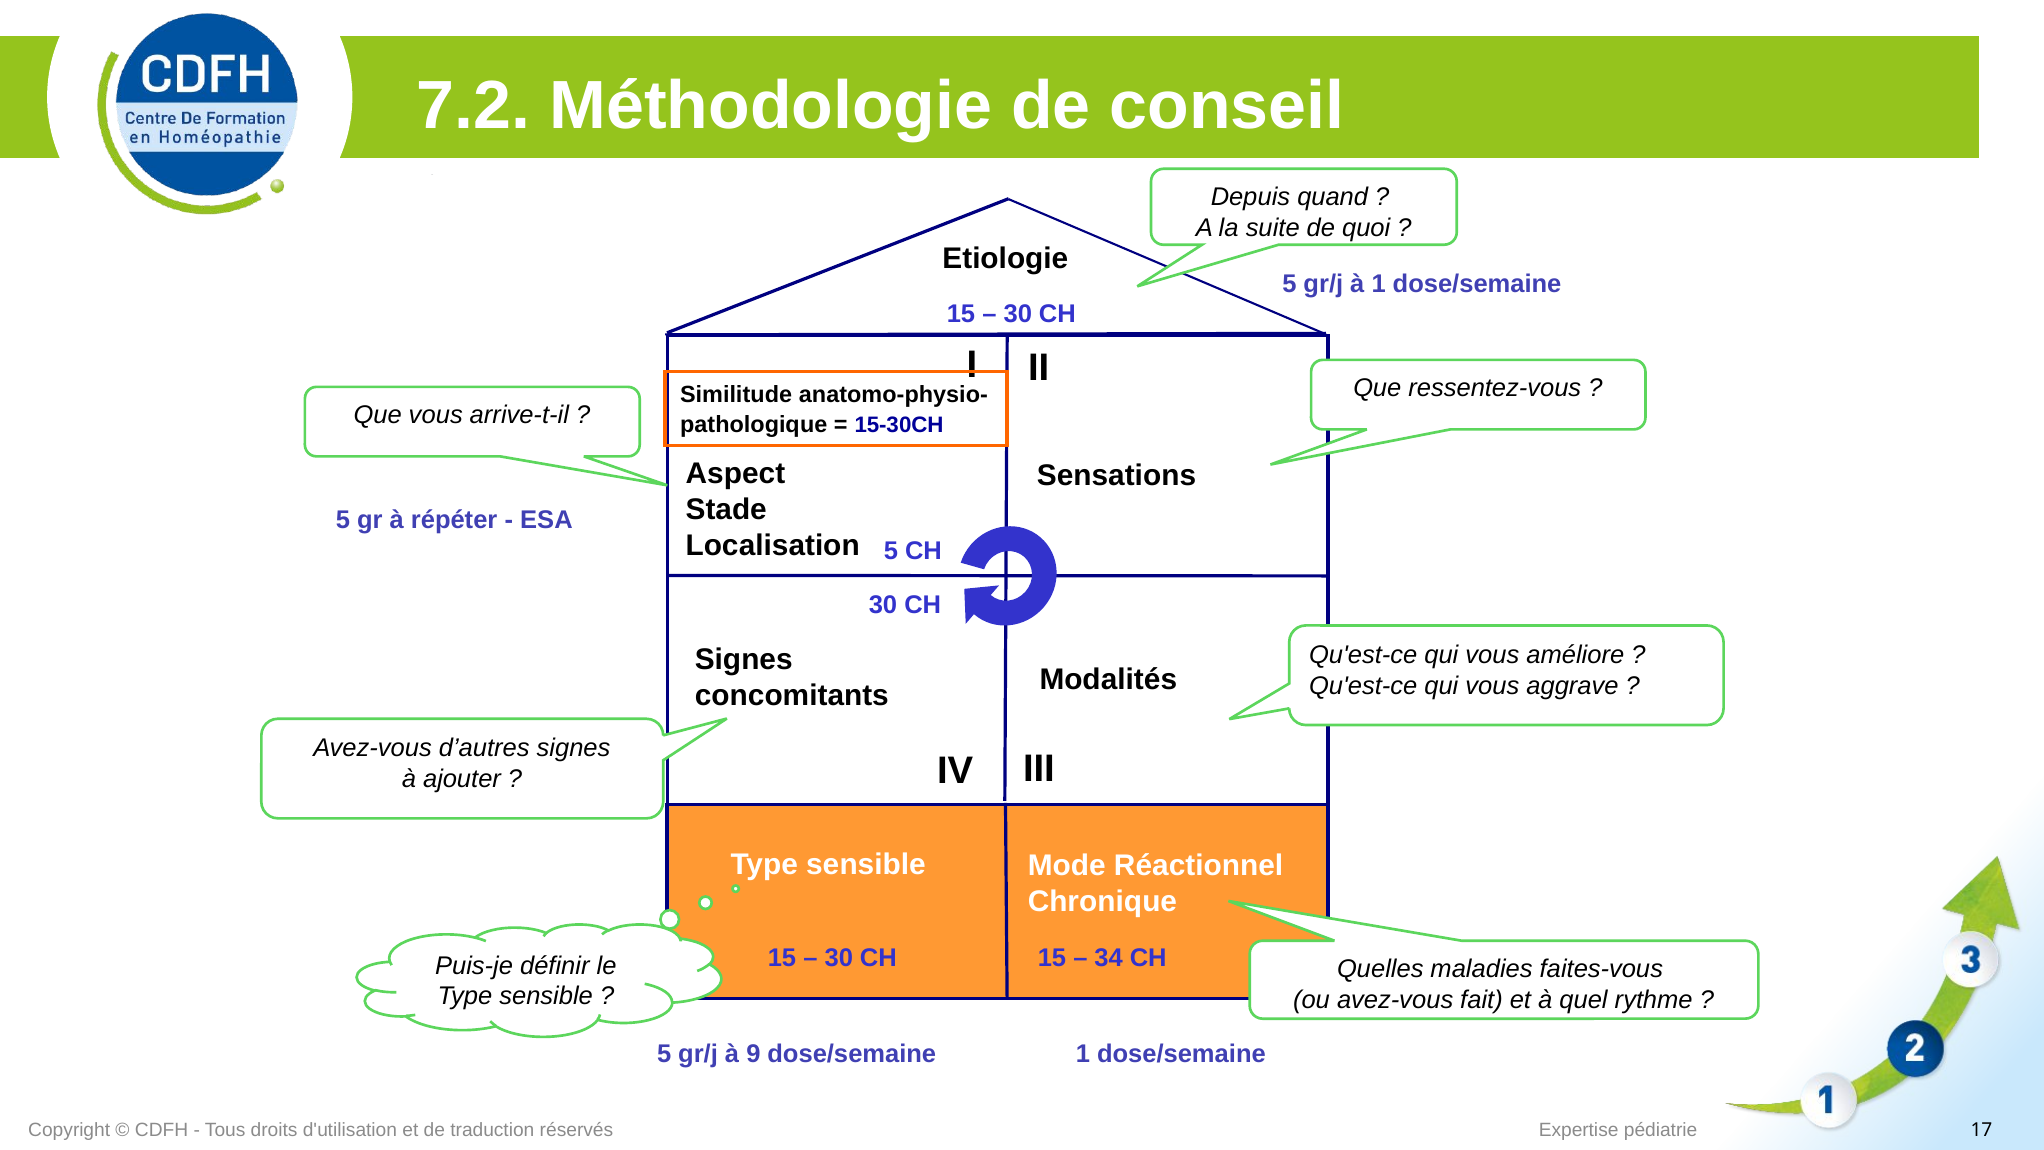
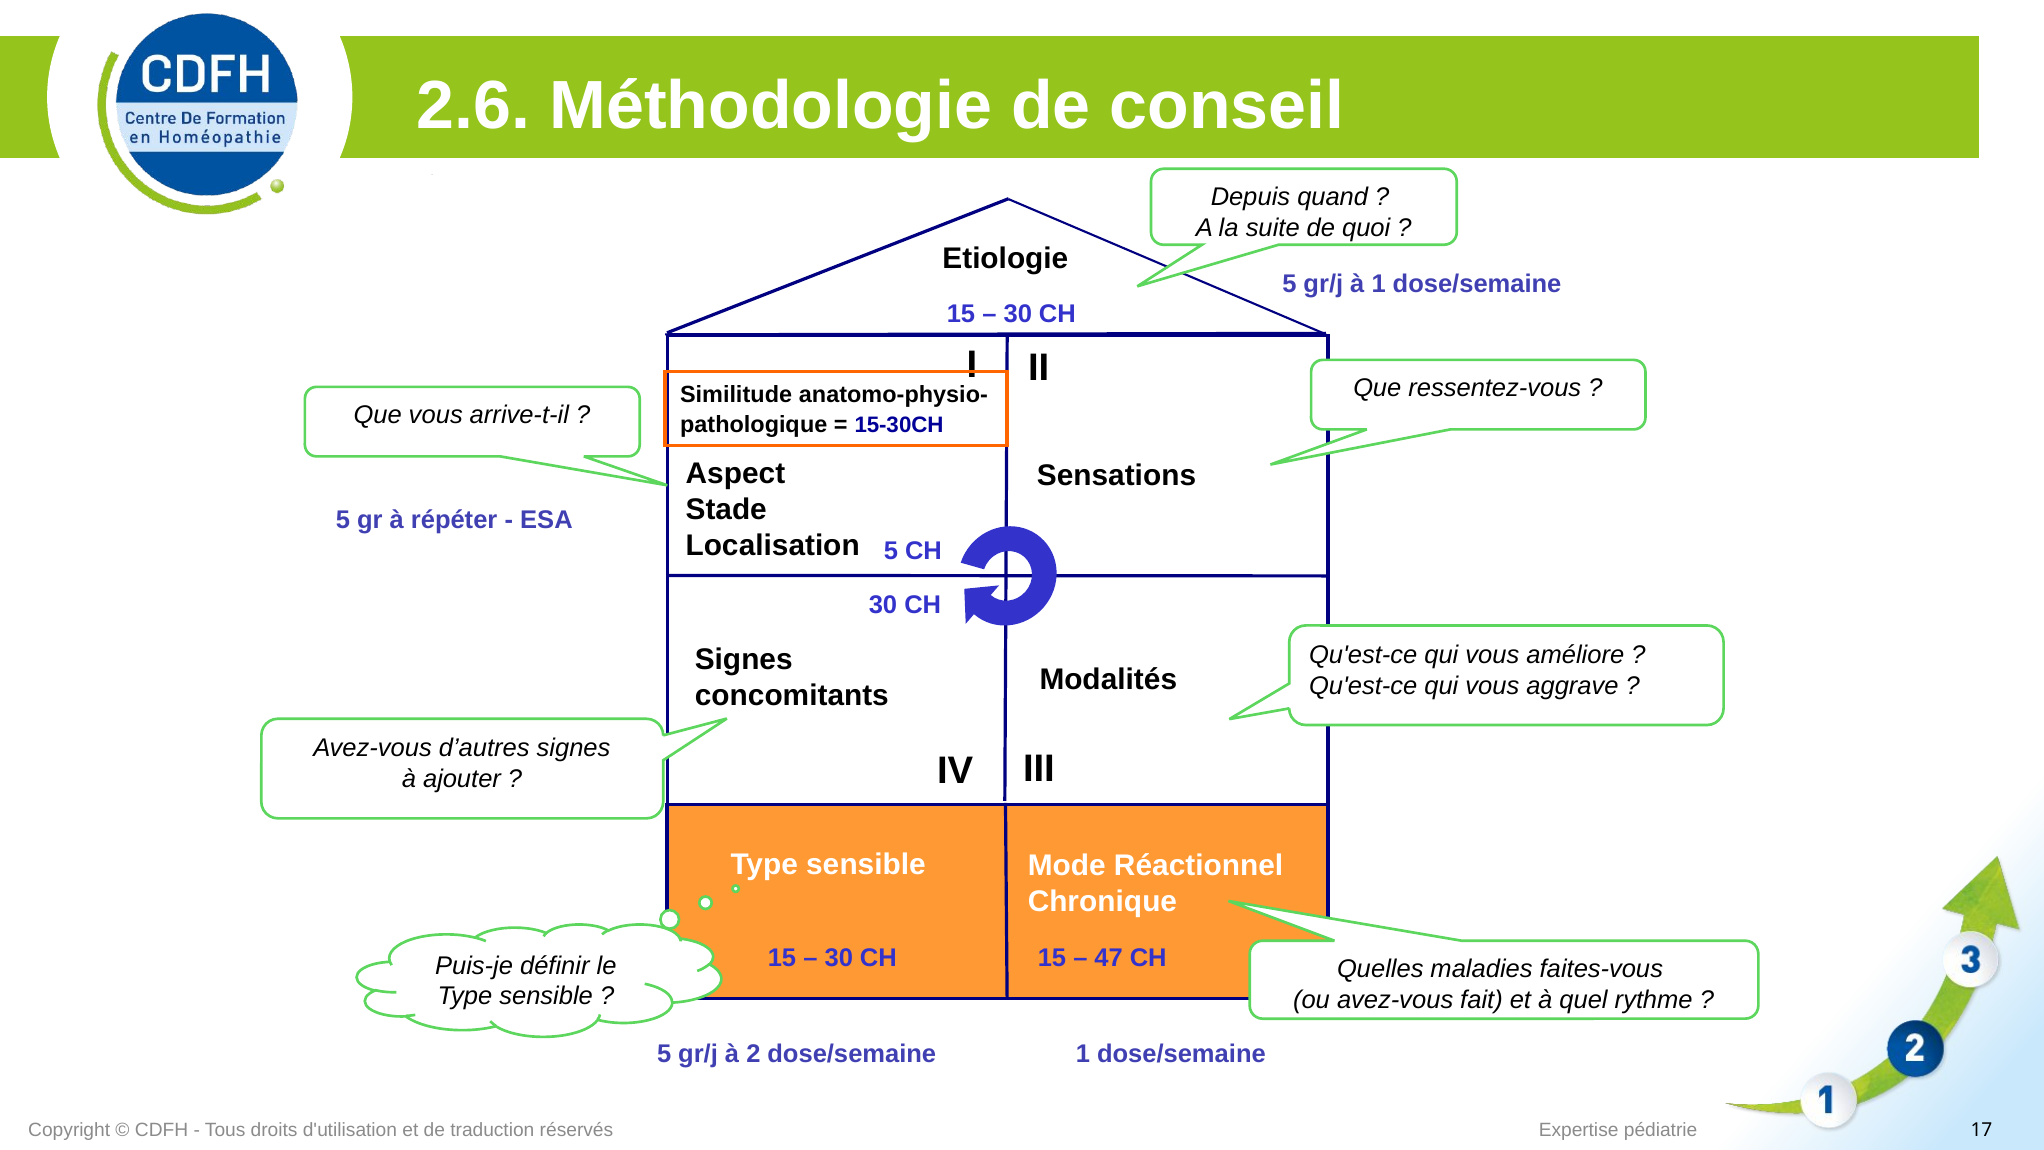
7.2: 7.2 -> 2.6
34: 34 -> 47
9: 9 -> 2
